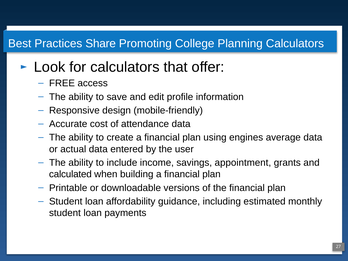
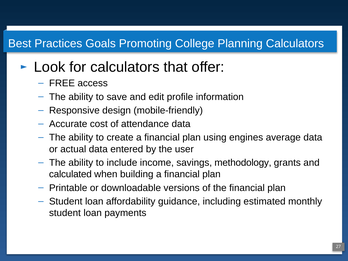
Share: Share -> Goals
appointment: appointment -> methodology
